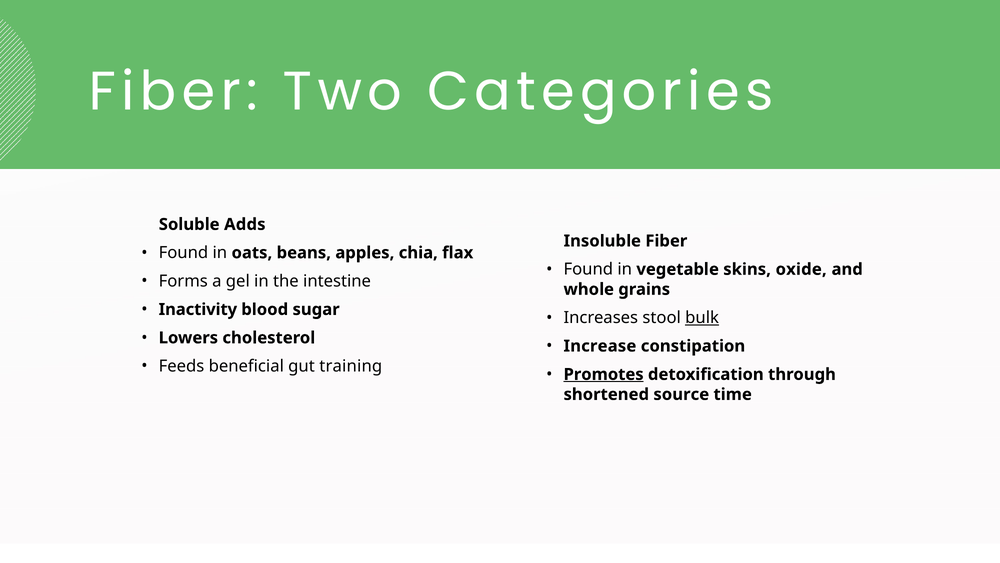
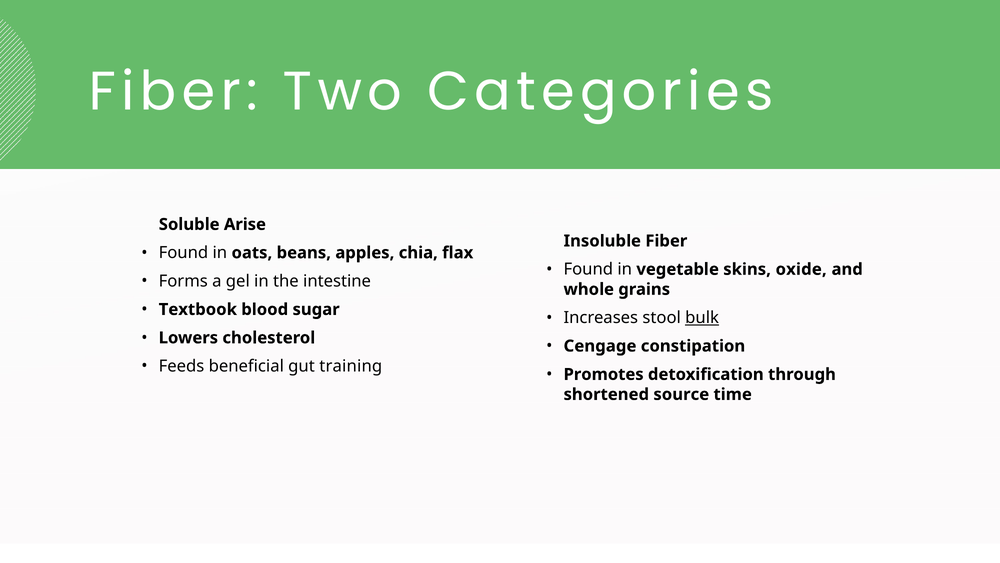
Adds: Adds -> Arise
Inactivity: Inactivity -> Textbook
Increase: Increase -> Cengage
Promotes underline: present -> none
